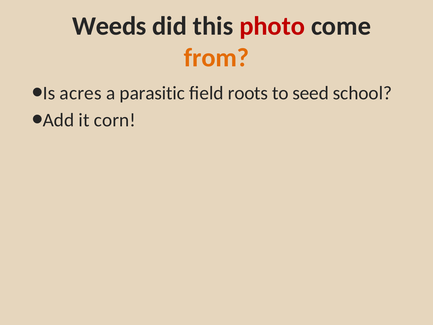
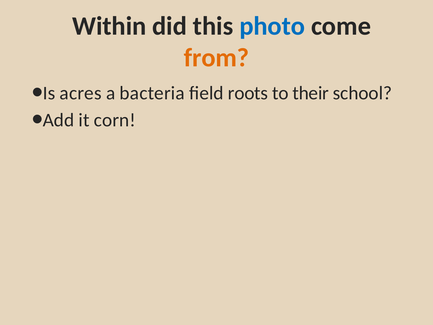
Weeds: Weeds -> Within
photo colour: red -> blue
parasitic: parasitic -> bacteria
seed: seed -> their
